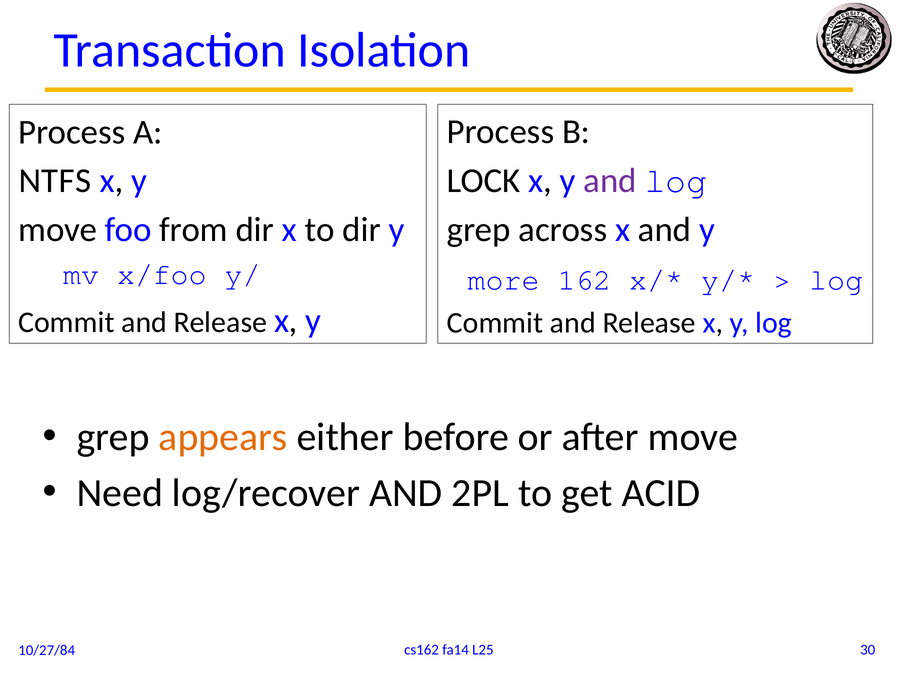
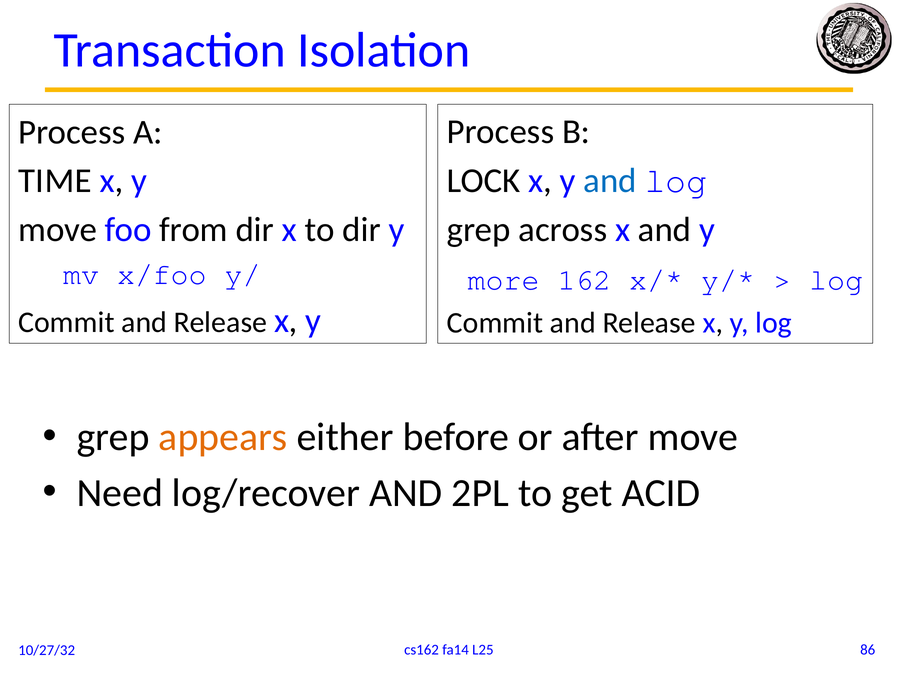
and at (610, 181) colour: purple -> blue
NTFS: NTFS -> TIME
30: 30 -> 86
10/27/84: 10/27/84 -> 10/27/32
